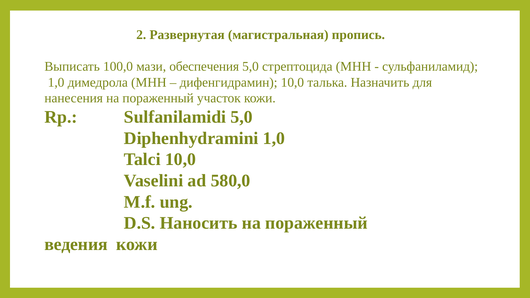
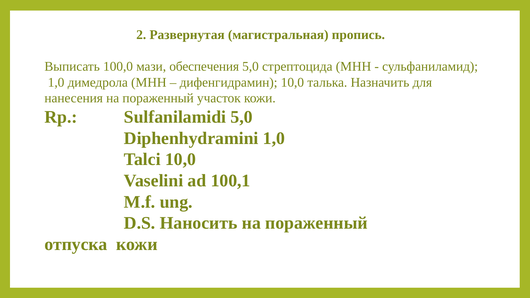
580,0: 580,0 -> 100,1
ведения: ведения -> отпуска
